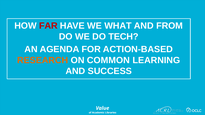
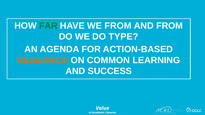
FAR colour: red -> green
WE WHAT: WHAT -> FROM
TECH: TECH -> TYPE
